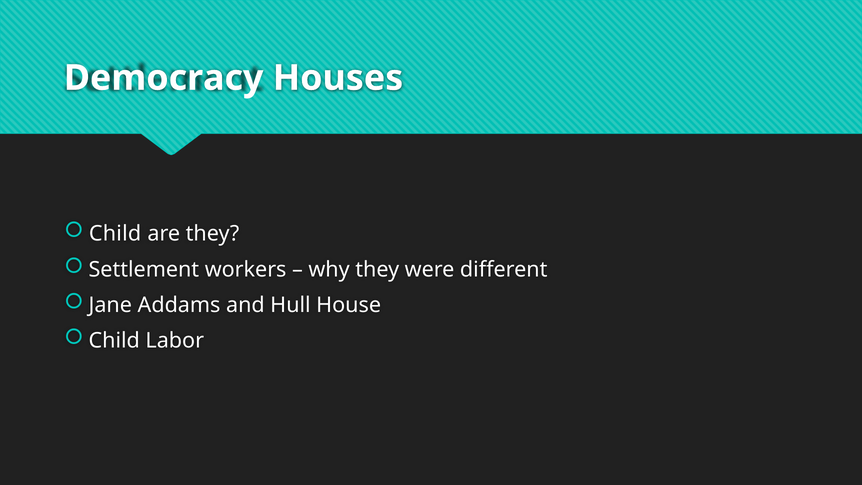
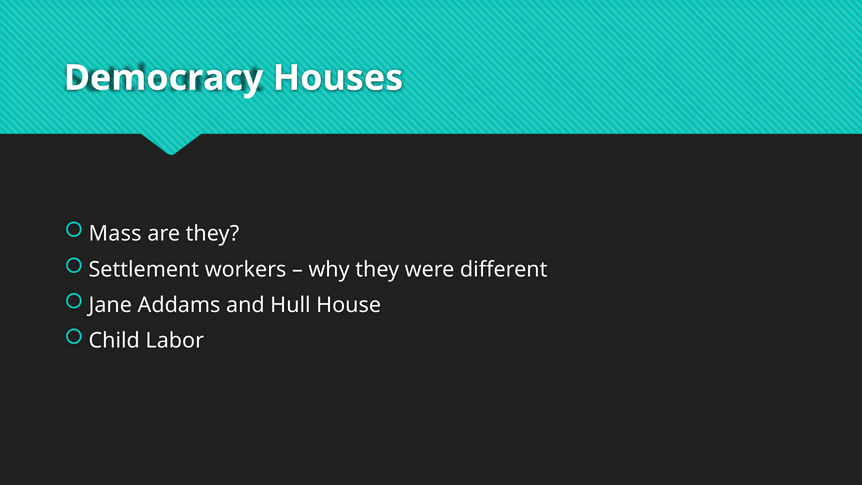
Child at (115, 234): Child -> Mass
